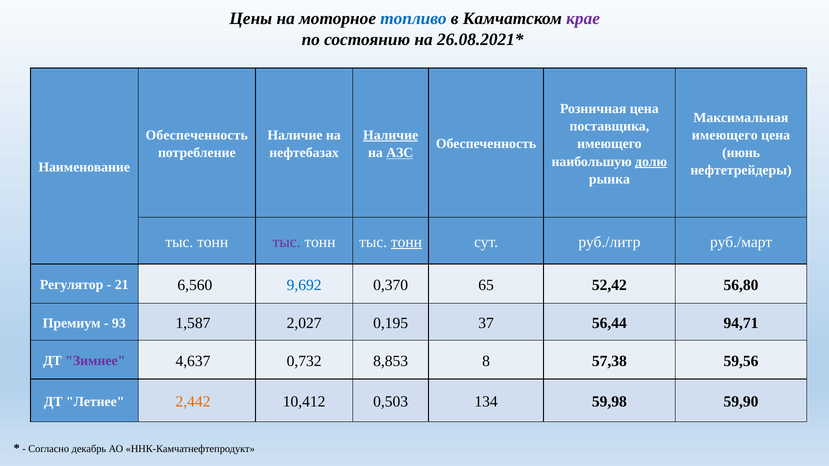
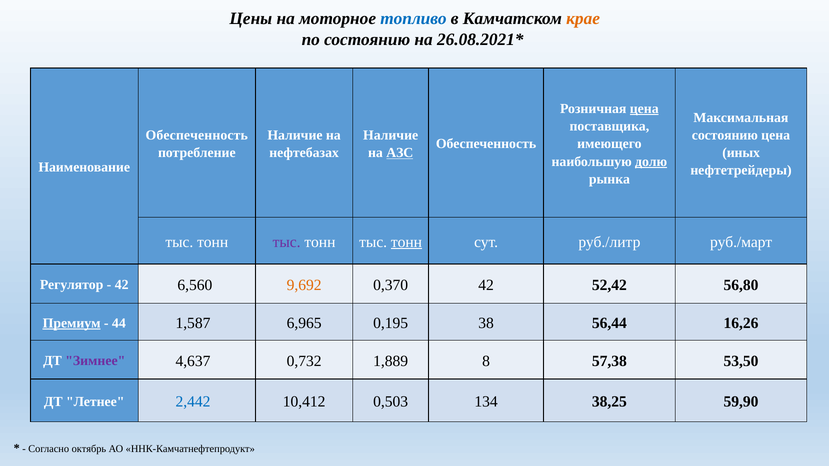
крае colour: purple -> orange
цена at (644, 109) underline: none -> present
Наличие at (391, 135) underline: present -> none
имеющего at (725, 135): имеющего -> состоянию
июнь: июнь -> иных
21 at (122, 285): 21 -> 42
9,692 colour: blue -> orange
0,370 65: 65 -> 42
Премиум underline: none -> present
93: 93 -> 44
2,027: 2,027 -> 6,965
37: 37 -> 38
94,71: 94,71 -> 16,26
8,853: 8,853 -> 1,889
59,56: 59,56 -> 53,50
2,442 colour: orange -> blue
59,98: 59,98 -> 38,25
декабрь: декабрь -> октябрь
